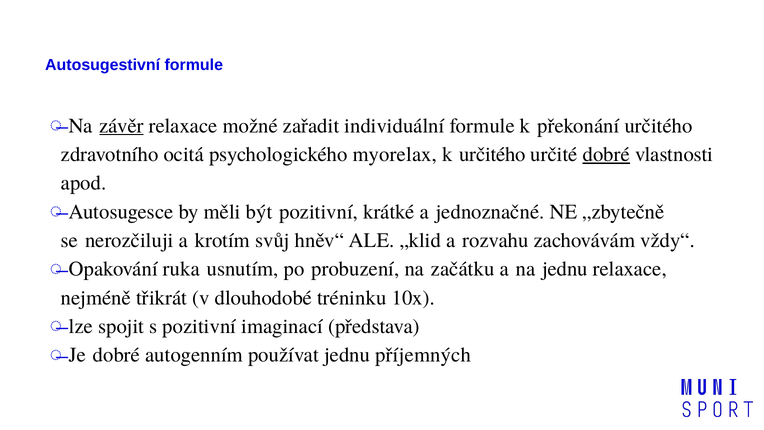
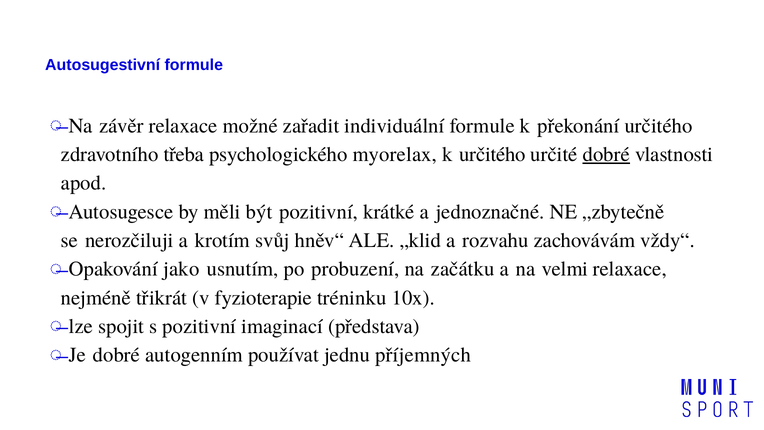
závěr underline: present -> none
ocitá: ocitá -> třeba
ruka: ruka -> jako
na jednu: jednu -> velmi
dlouhodobé: dlouhodobé -> fyzioterapie
